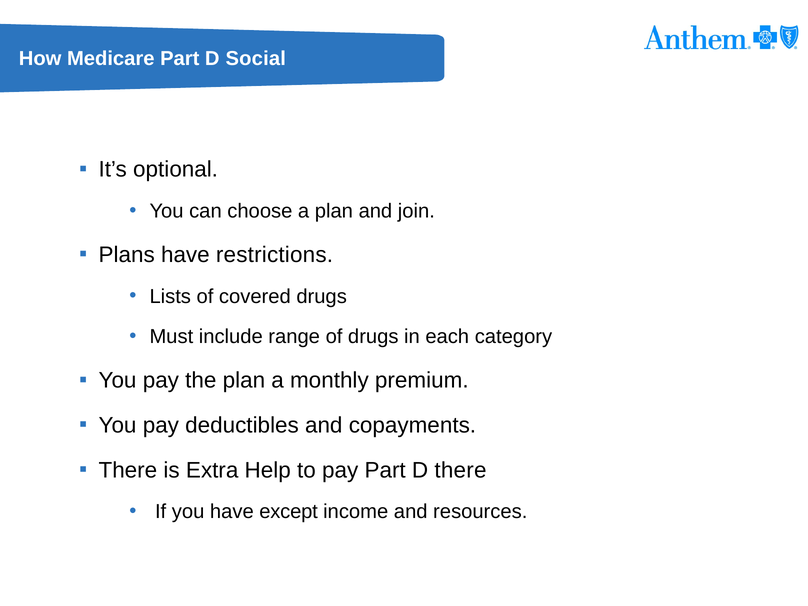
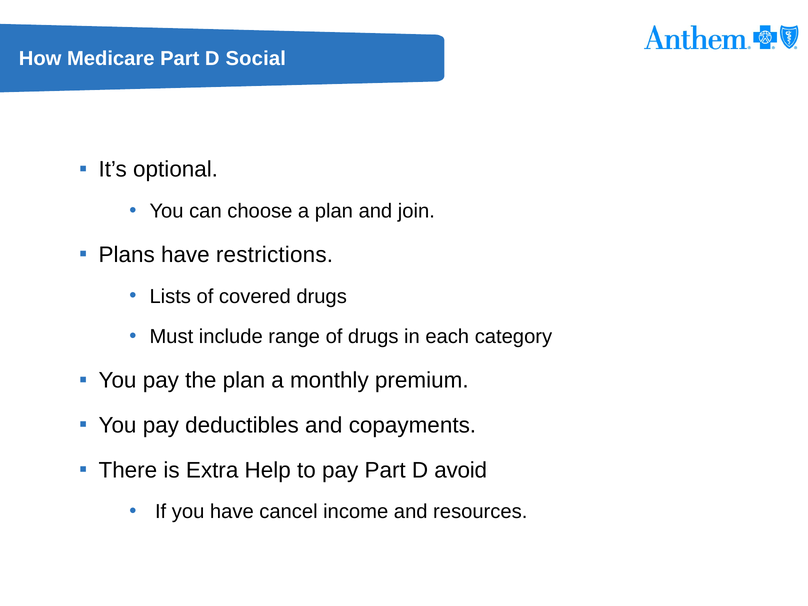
D there: there -> avoid
except: except -> cancel
